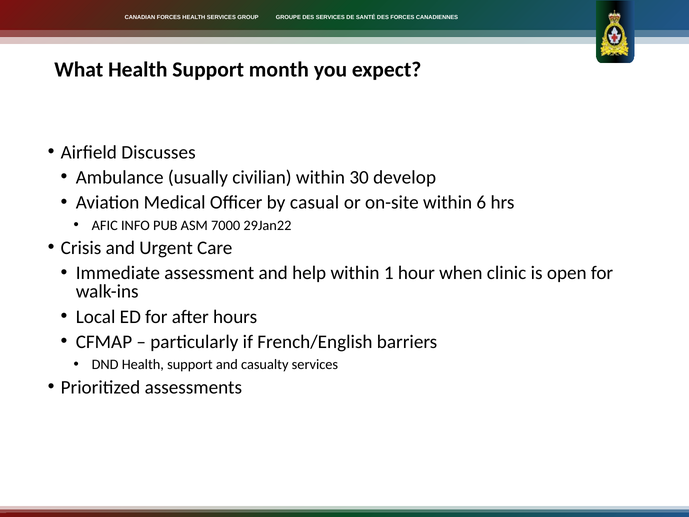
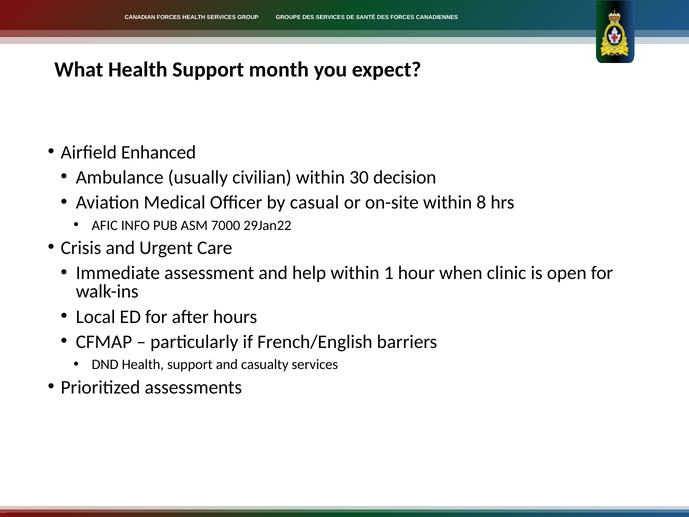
Discusses: Discusses -> Enhanced
develop: develop -> decision
6: 6 -> 8
